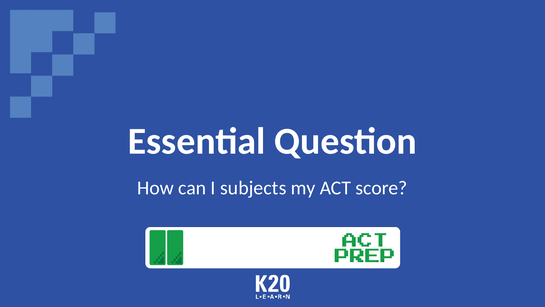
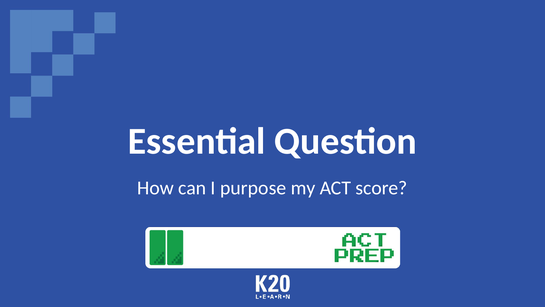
subjects: subjects -> purpose
